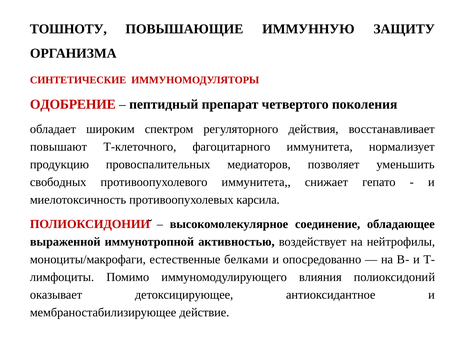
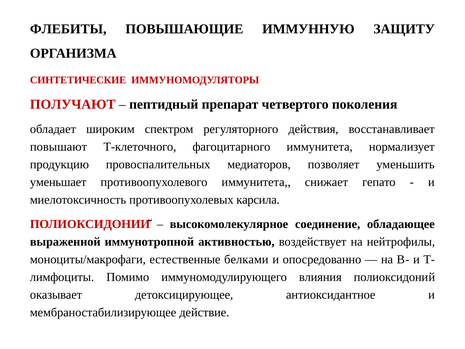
ТОШНОТУ: ТОШНОТУ -> ФЛЕБИТЫ
ОДОБРЕНИЕ: ОДОБРЕНИЕ -> ПОЛУЧАЮТ
свободных: свободных -> уменьшает
